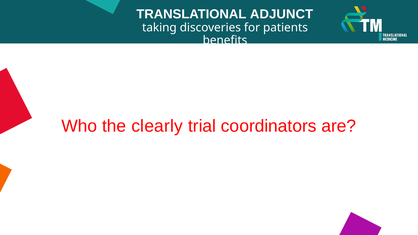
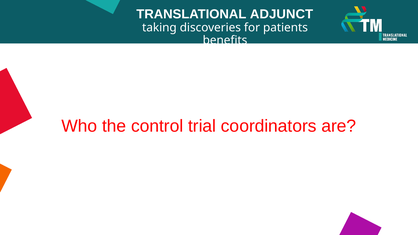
clearly: clearly -> control
